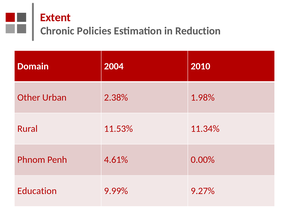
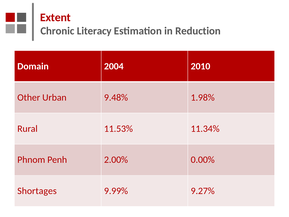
Policies: Policies -> Literacy
2.38%: 2.38% -> 9.48%
4.61%: 4.61% -> 2.00%
Education: Education -> Shortages
